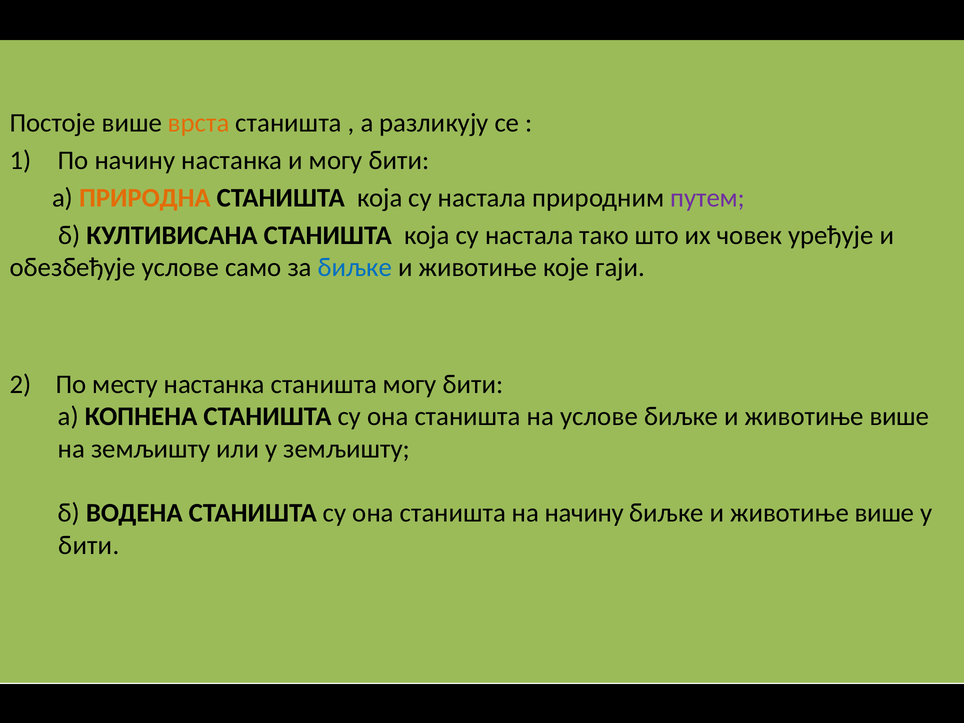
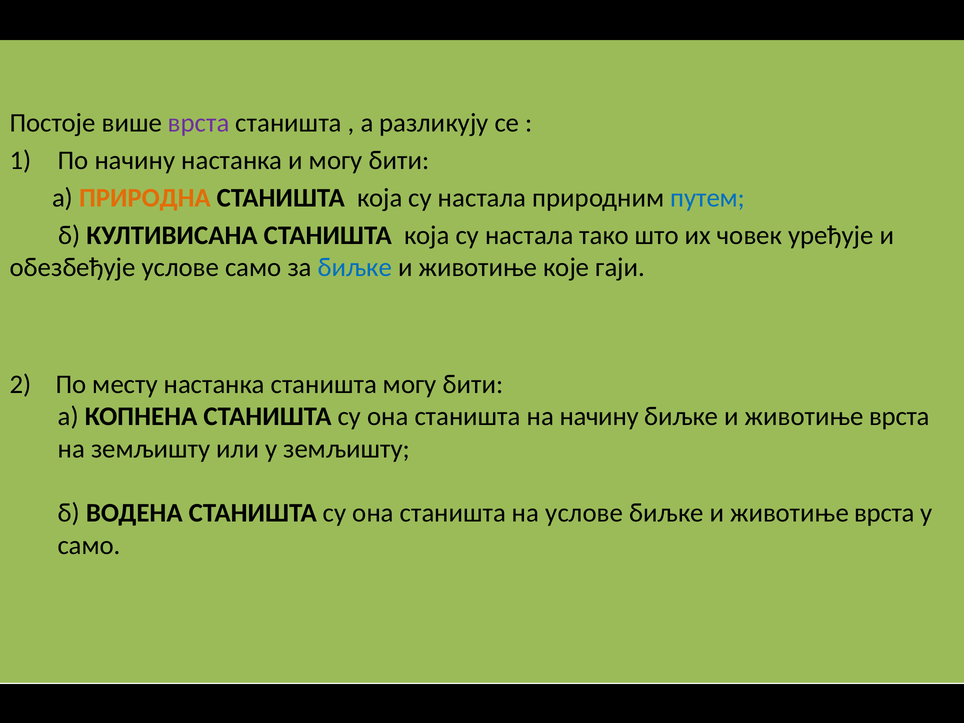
врста at (199, 123) colour: orange -> purple
путем colour: purple -> blue
на услове: услове -> начину
више at (899, 416): више -> врста
на начину: начину -> услове
више at (885, 513): више -> врста
бити at (89, 545): бити -> само
